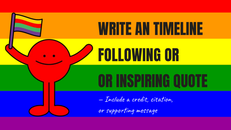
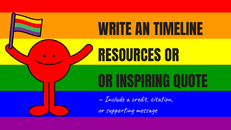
FOLLOWING: FOLLOWING -> RESOURCES
